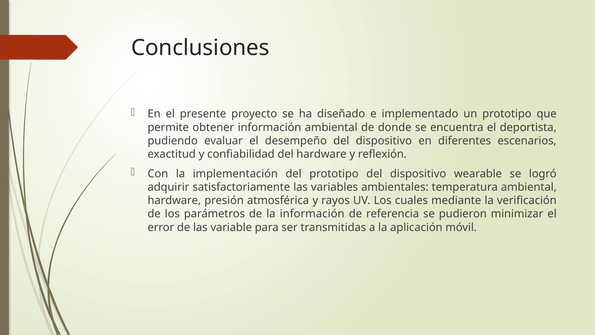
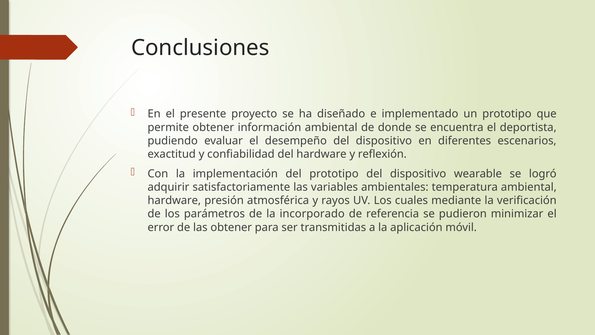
la información: información -> incorporado
las variable: variable -> obtener
